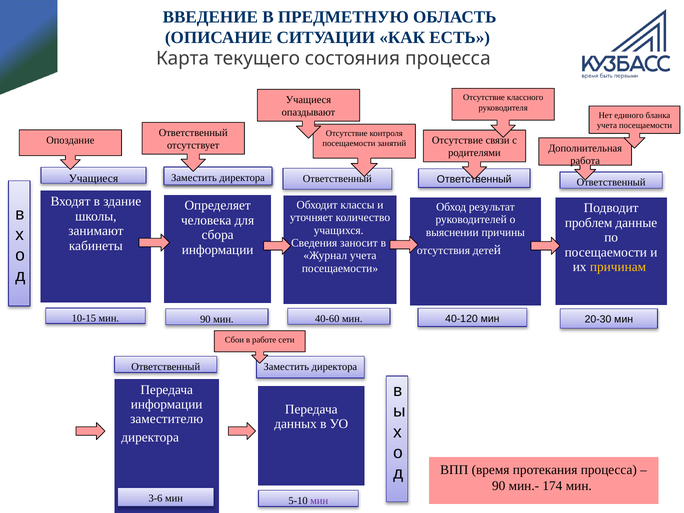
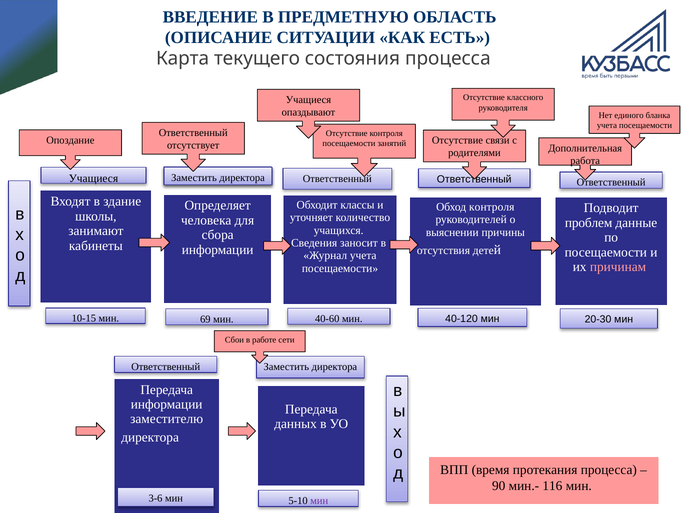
Обход результат: результат -> контроля
причинам colour: yellow -> pink
мин 90: 90 -> 69
174: 174 -> 116
